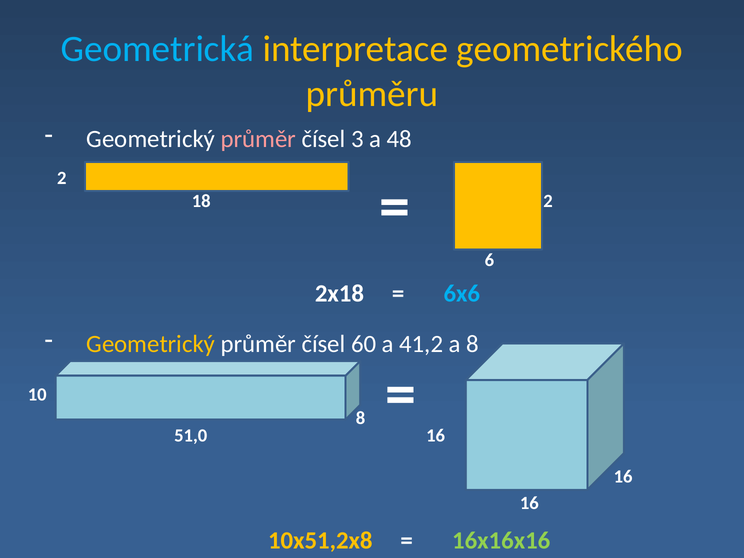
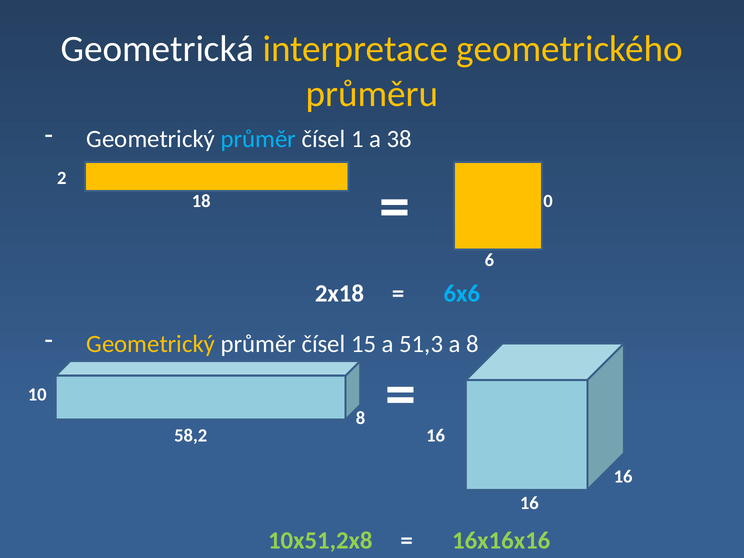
Geometrická colour: light blue -> white
průměr at (258, 139) colour: pink -> light blue
3: 3 -> 1
48: 48 -> 38
18 2: 2 -> 0
60: 60 -> 15
41,2: 41,2 -> 51,3
51,0: 51,0 -> 58,2
10x51,2x8 colour: yellow -> light green
